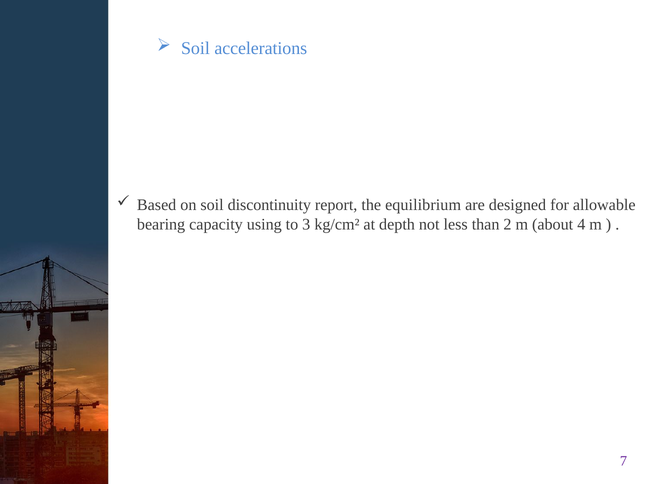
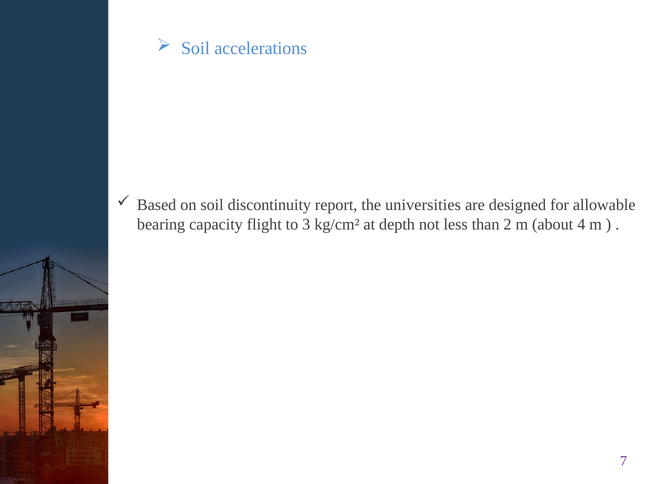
equilibrium: equilibrium -> universities
using: using -> flight
